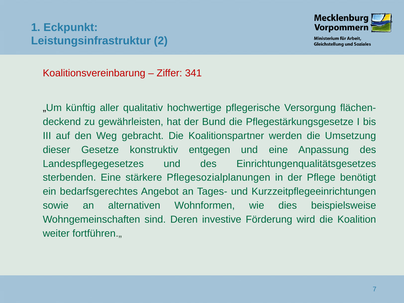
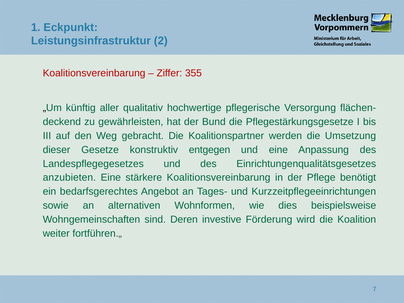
341: 341 -> 355
sterbenden: sterbenden -> anzubieten
stärkere Pflegesozialplanungen: Pflegesozialplanungen -> Koalitionsvereinbarung
